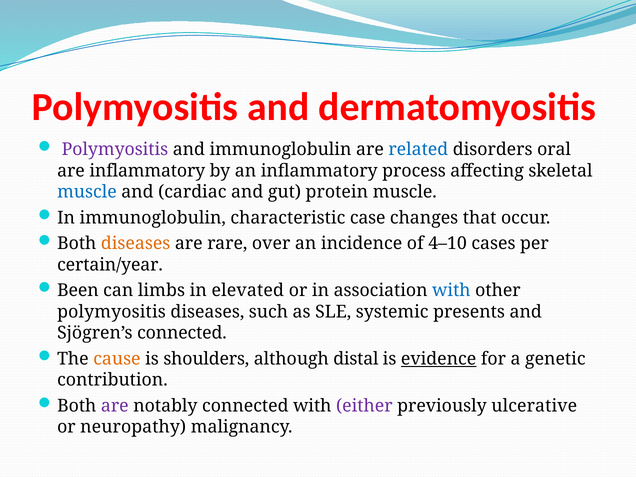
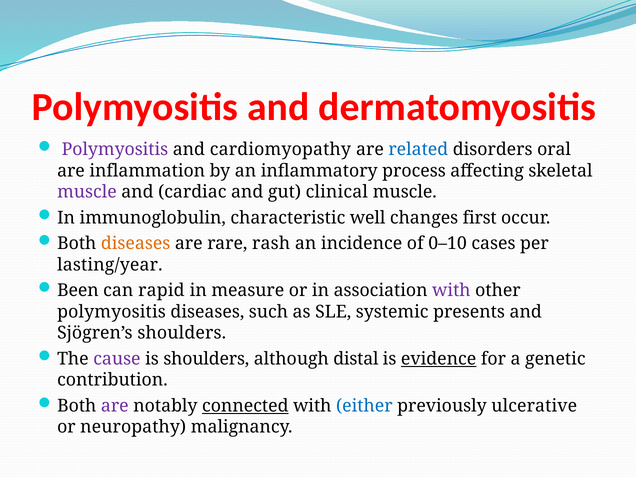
and immunoglobulin: immunoglobulin -> cardiomyopathy
are inflammatory: inflammatory -> inflammation
muscle at (87, 192) colour: blue -> purple
protein: protein -> clinical
case: case -> well
that: that -> first
over: over -> rash
4–10: 4–10 -> 0–10
certain/year: certain/year -> lasting/year
limbs: limbs -> rapid
elevated: elevated -> measure
with at (451, 291) colour: blue -> purple
Sjögren’s connected: connected -> shoulders
cause colour: orange -> purple
connected at (245, 406) underline: none -> present
either colour: purple -> blue
